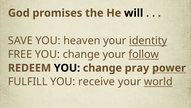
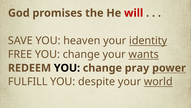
will colour: black -> red
follow: follow -> wants
receive: receive -> despite
